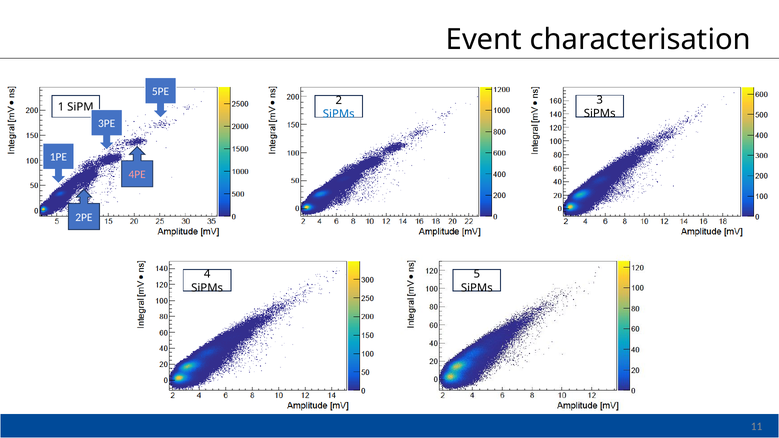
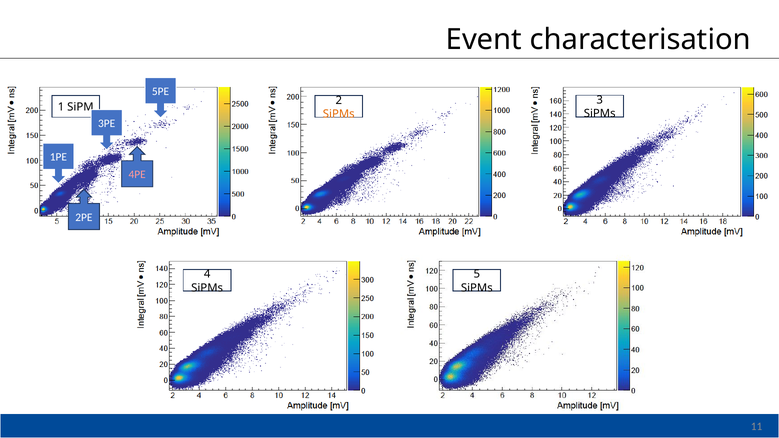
SiPMs at (339, 114) colour: blue -> orange
